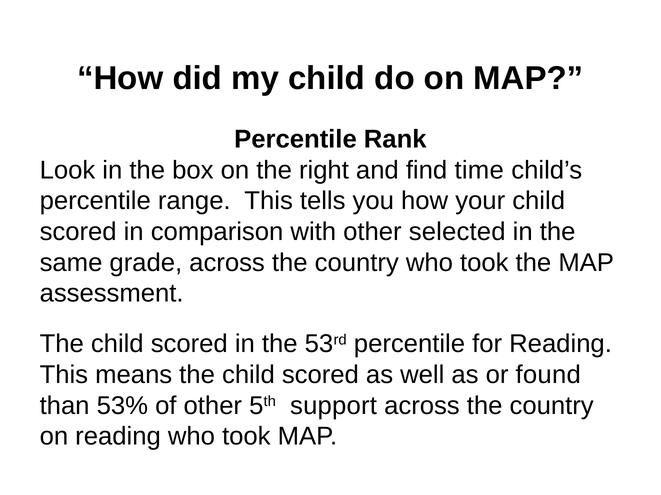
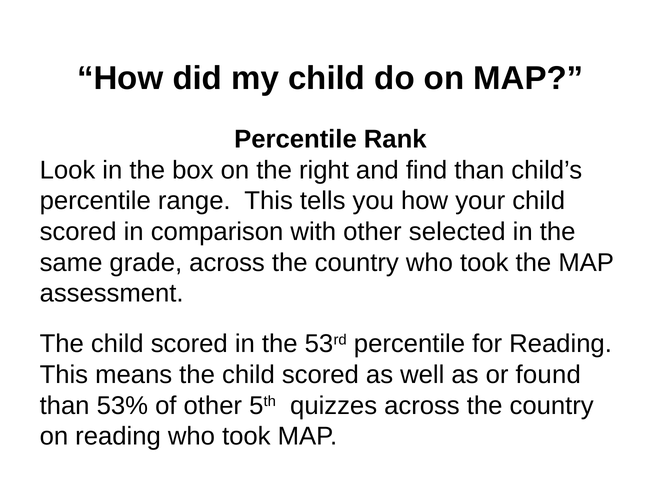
find time: time -> than
support: support -> quizzes
